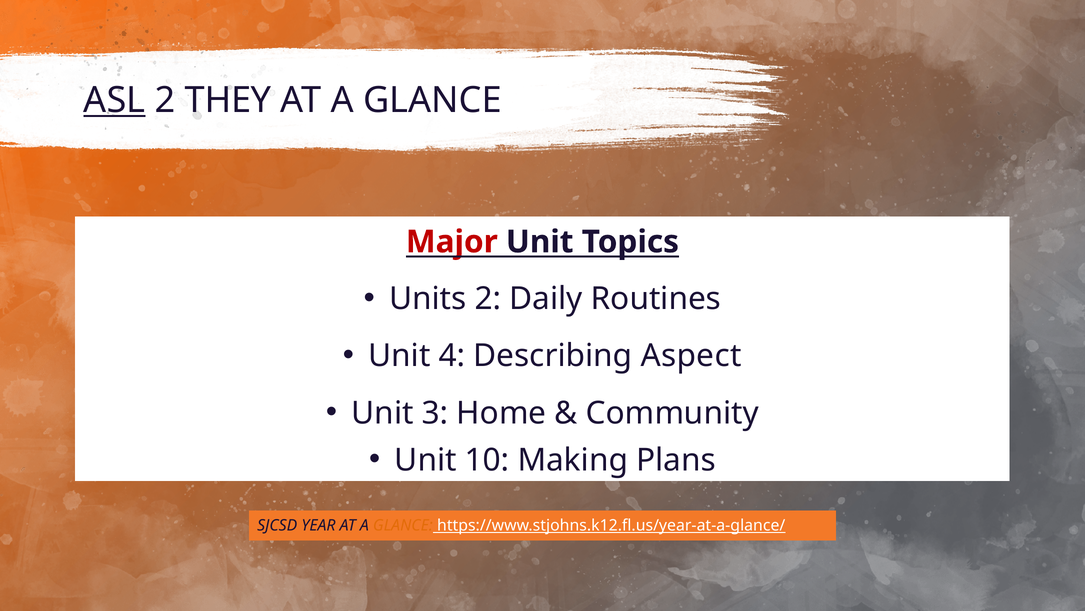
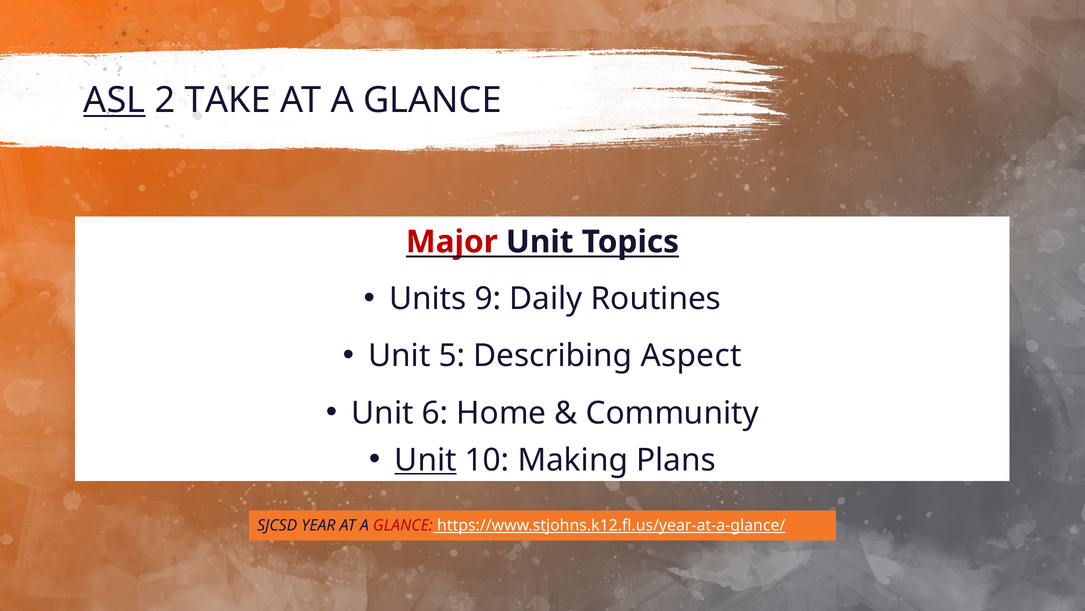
THEY: THEY -> TAKE
Units 2: 2 -> 9
4: 4 -> 5
3: 3 -> 6
Unit at (426, 460) underline: none -> present
GLANCE at (403, 525) colour: orange -> red
